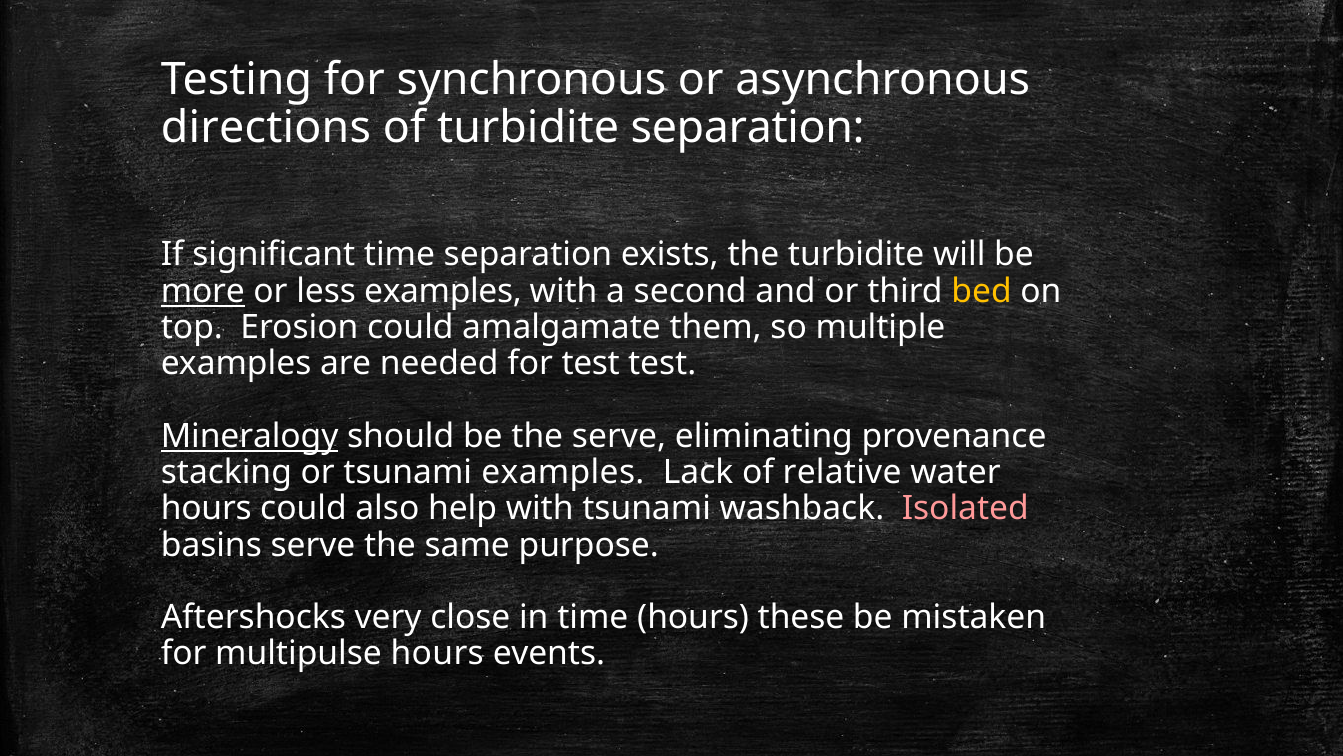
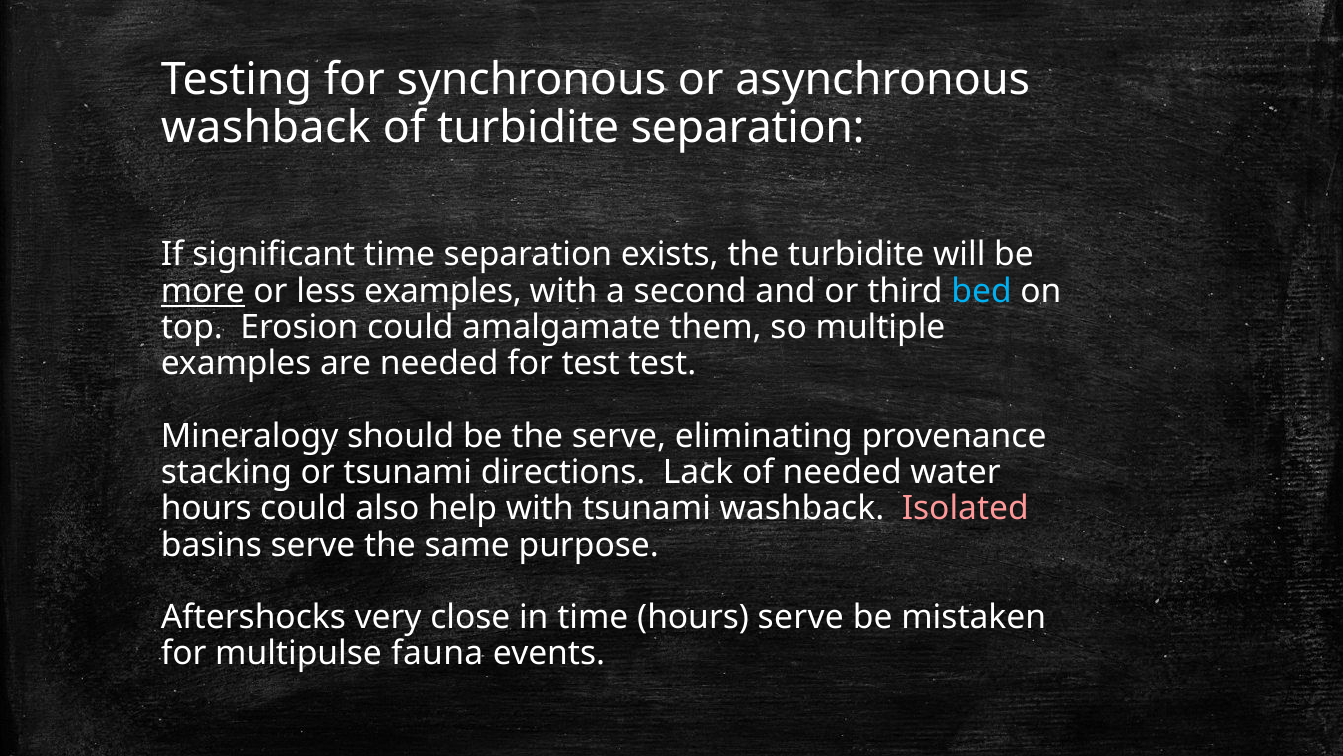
directions at (266, 128): directions -> washback
bed colour: yellow -> light blue
Mineralogy underline: present -> none
tsunami examples: examples -> directions
of relative: relative -> needed
hours these: these -> serve
multipulse hours: hours -> fauna
